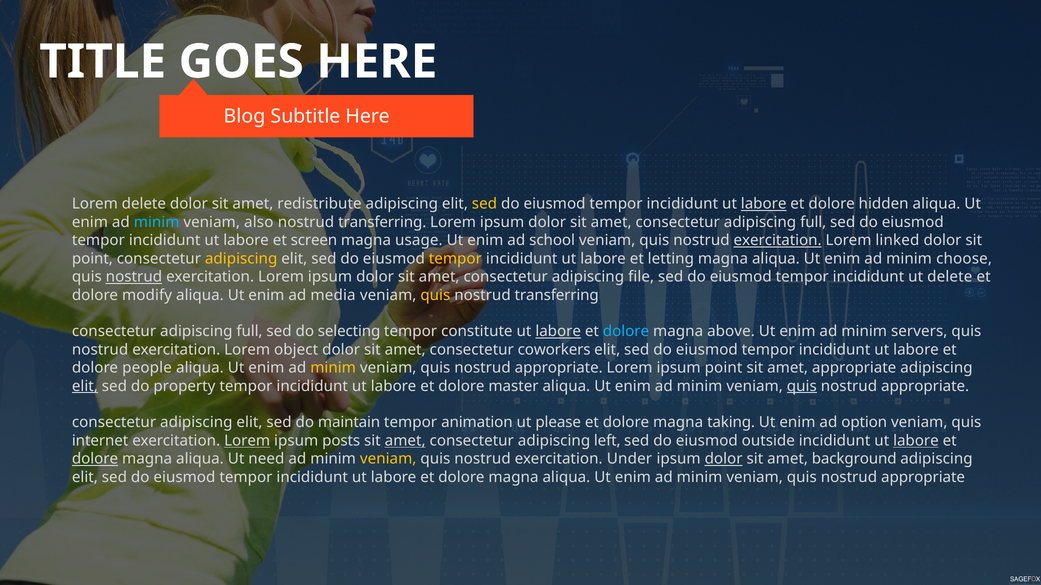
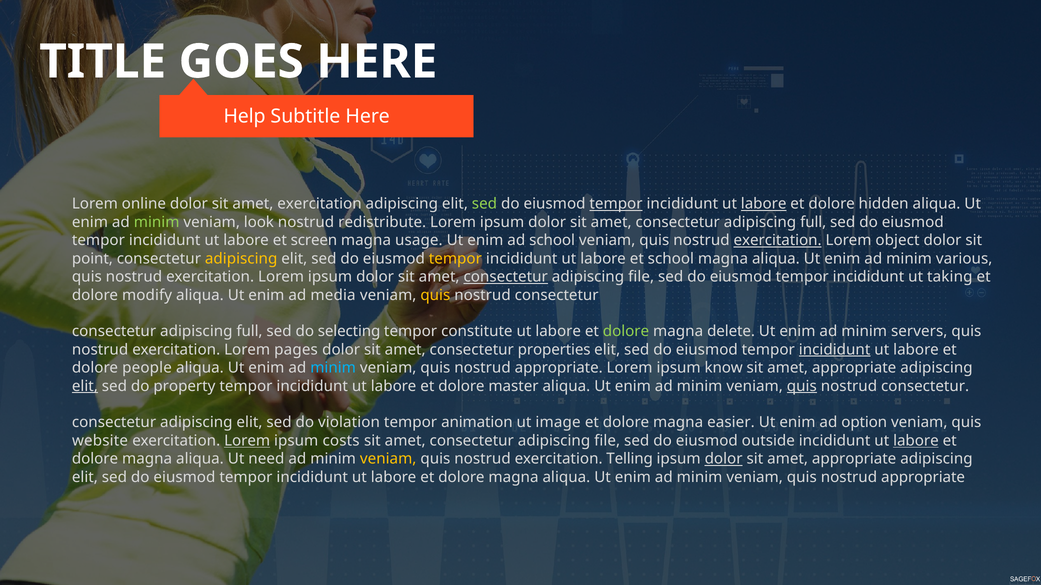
Blog: Blog -> Help
Lorem delete: delete -> online
amet redistribute: redistribute -> exercitation
sed at (484, 204) colour: yellow -> light green
tempor at (616, 204) underline: none -> present
minim at (157, 222) colour: light blue -> light green
also: also -> look
transferring at (382, 222): transferring -> redistribute
linked: linked -> object
et letting: letting -> school
choose: choose -> various
nostrud at (134, 277) underline: present -> none
consectetur at (506, 277) underline: none -> present
ut delete: delete -> taking
transferring at (557, 295): transferring -> consectetur
labore at (558, 332) underline: present -> none
dolore at (626, 332) colour: light blue -> light green
above: above -> delete
object: object -> pages
coworkers: coworkers -> properties
incididunt at (835, 350) underline: none -> present
minim at (333, 368) colour: yellow -> light blue
ipsum point: point -> know
appropriate at (925, 386): appropriate -> consectetur
maintain: maintain -> violation
please: please -> image
taking: taking -> easier
internet: internet -> website
posts: posts -> costs
amet at (405, 441) underline: present -> none
left at (607, 441): left -> file
dolore at (95, 459) underline: present -> none
Under: Under -> Telling
background at (854, 459): background -> appropriate
